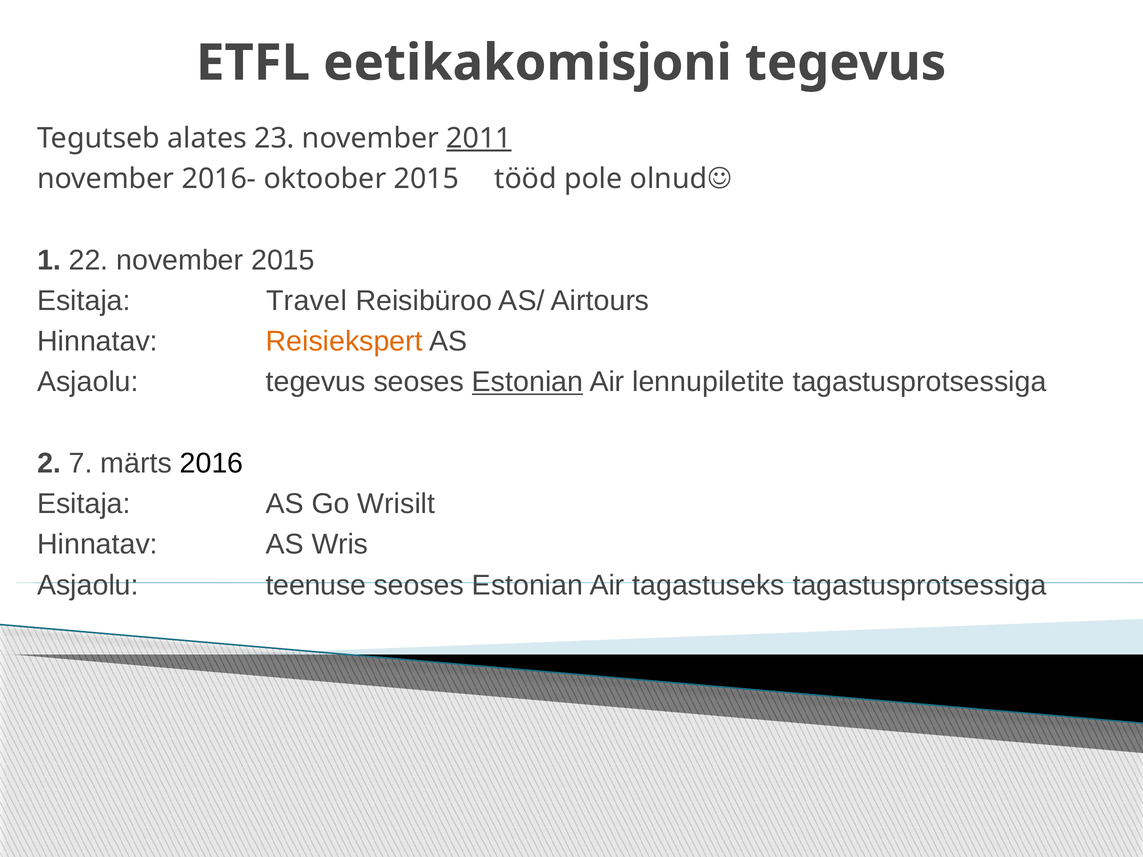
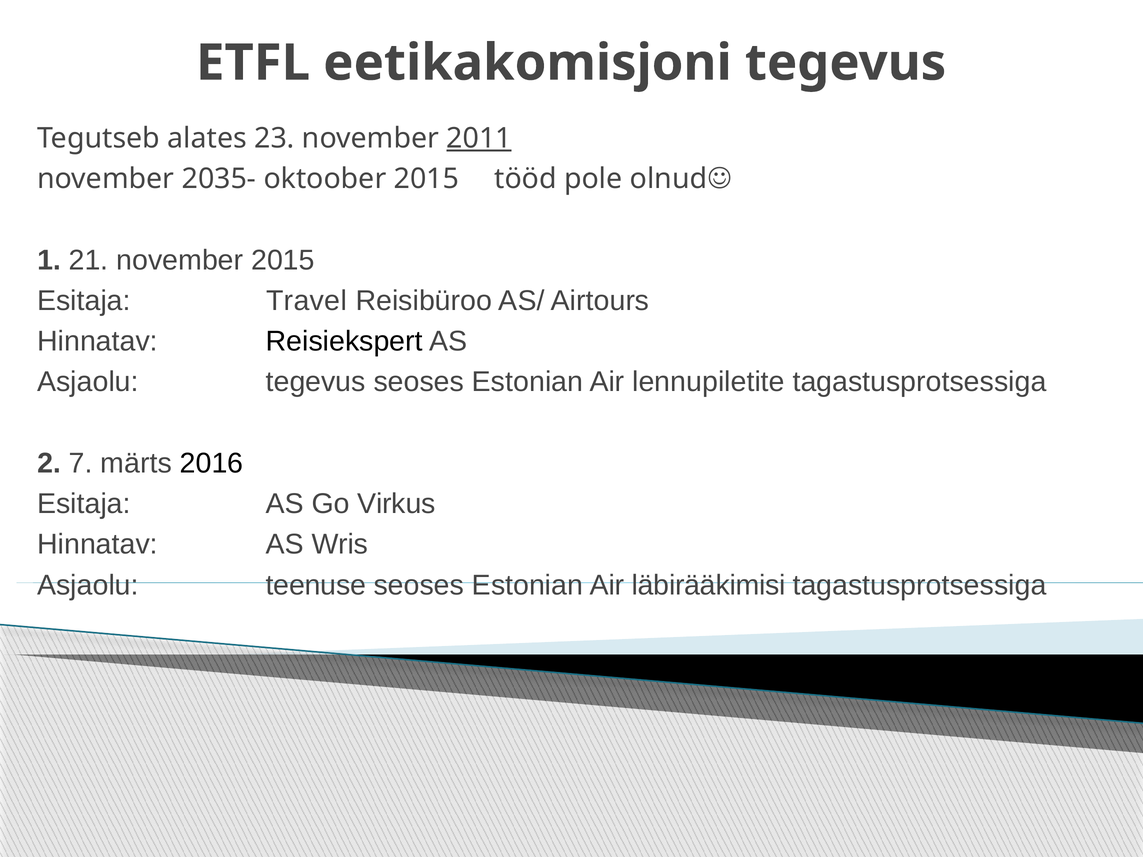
2016-: 2016- -> 2035-
22: 22 -> 21
Reisiekspert colour: orange -> black
Estonian at (528, 382) underline: present -> none
Wrisilt: Wrisilt -> Virkus
tagastuseks: tagastuseks -> läbirääkimisi
